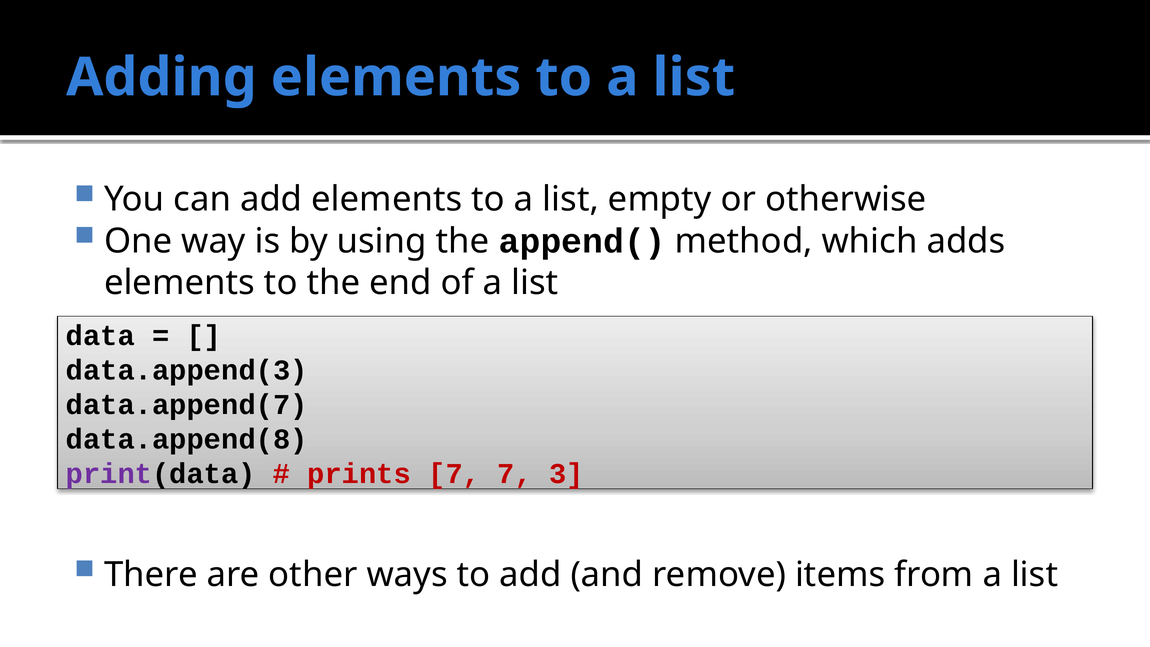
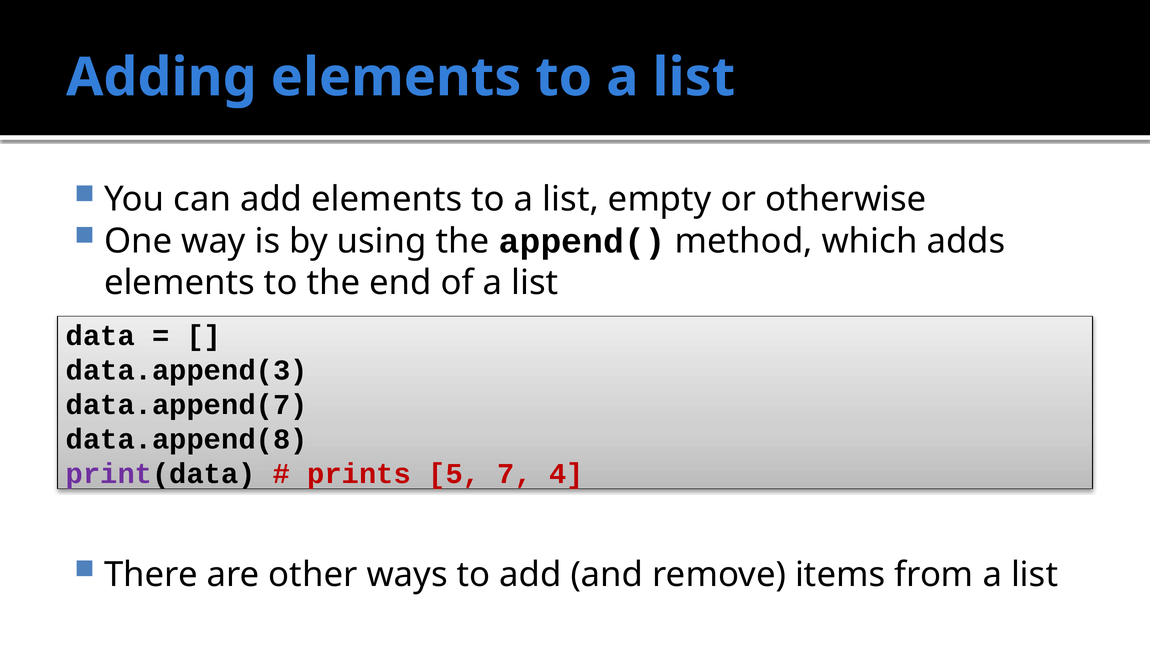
prints 7: 7 -> 5
3: 3 -> 4
